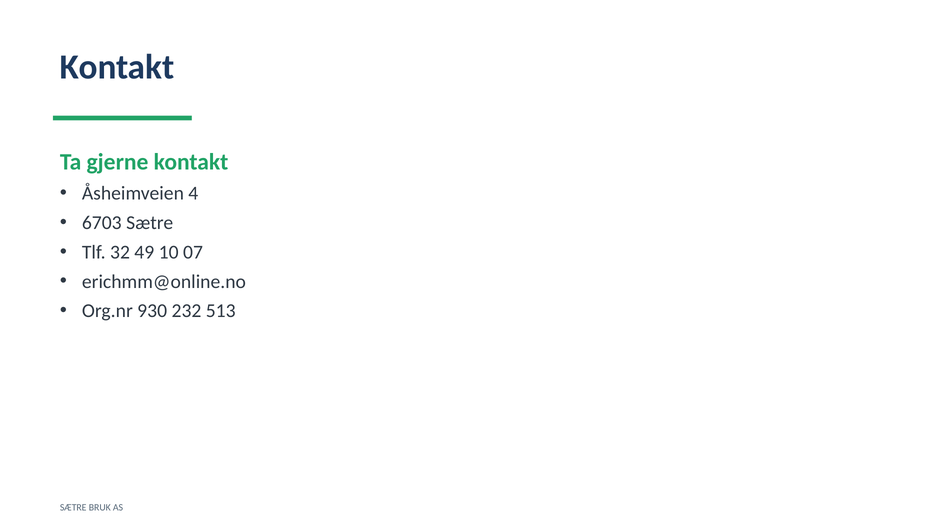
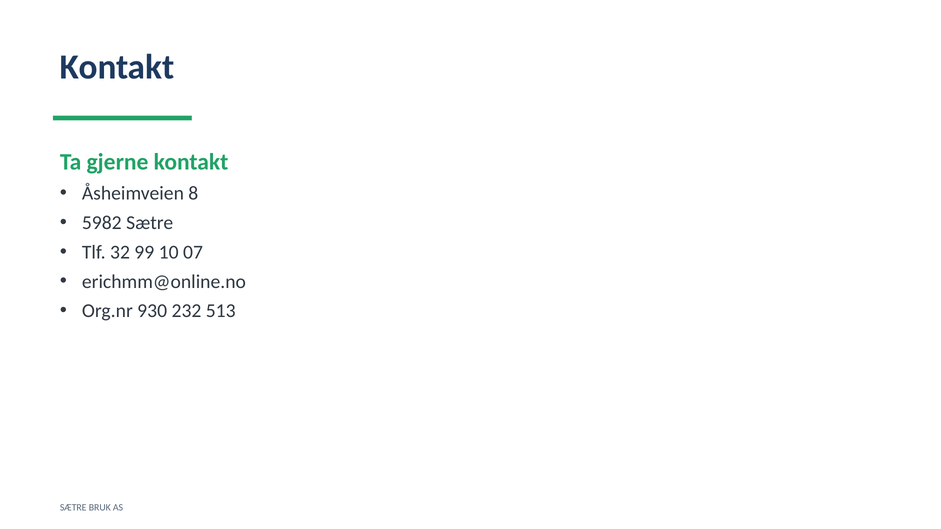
4: 4 -> 8
6703: 6703 -> 5982
49: 49 -> 99
